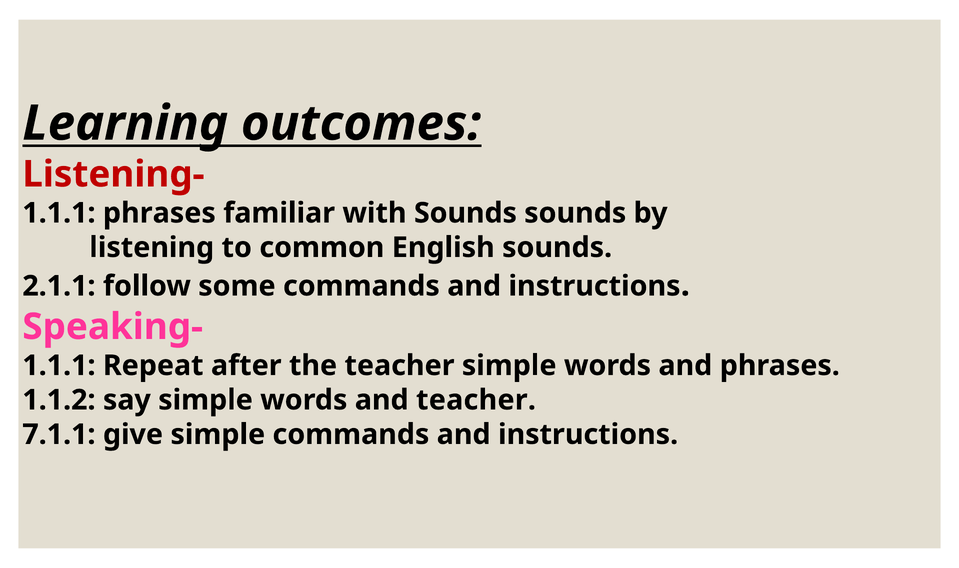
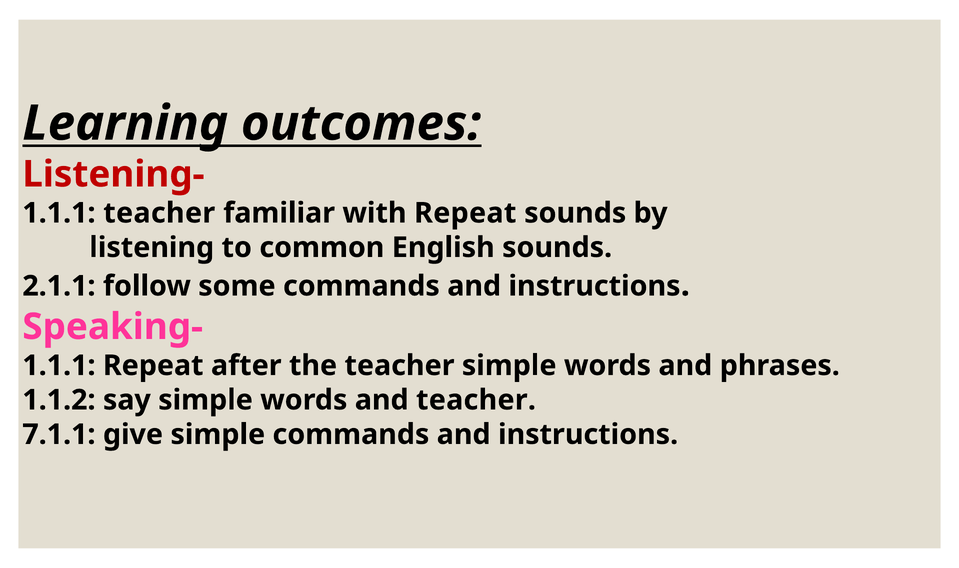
1.1.1 phrases: phrases -> teacher
with Sounds: Sounds -> Repeat
